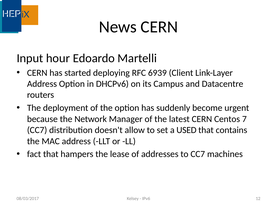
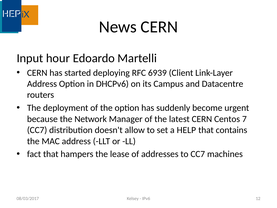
USED: USED -> HELP
